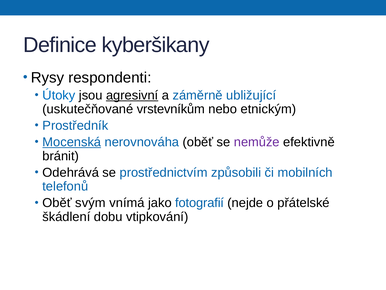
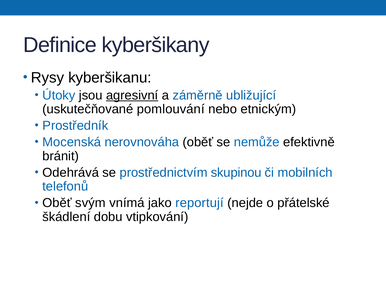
respondenti: respondenti -> kyberšikanu
vrstevníkům: vrstevníkům -> pomlouvání
Mocenská underline: present -> none
nemůže colour: purple -> blue
způsobili: způsobili -> skupinou
fotografií: fotografií -> reportují
